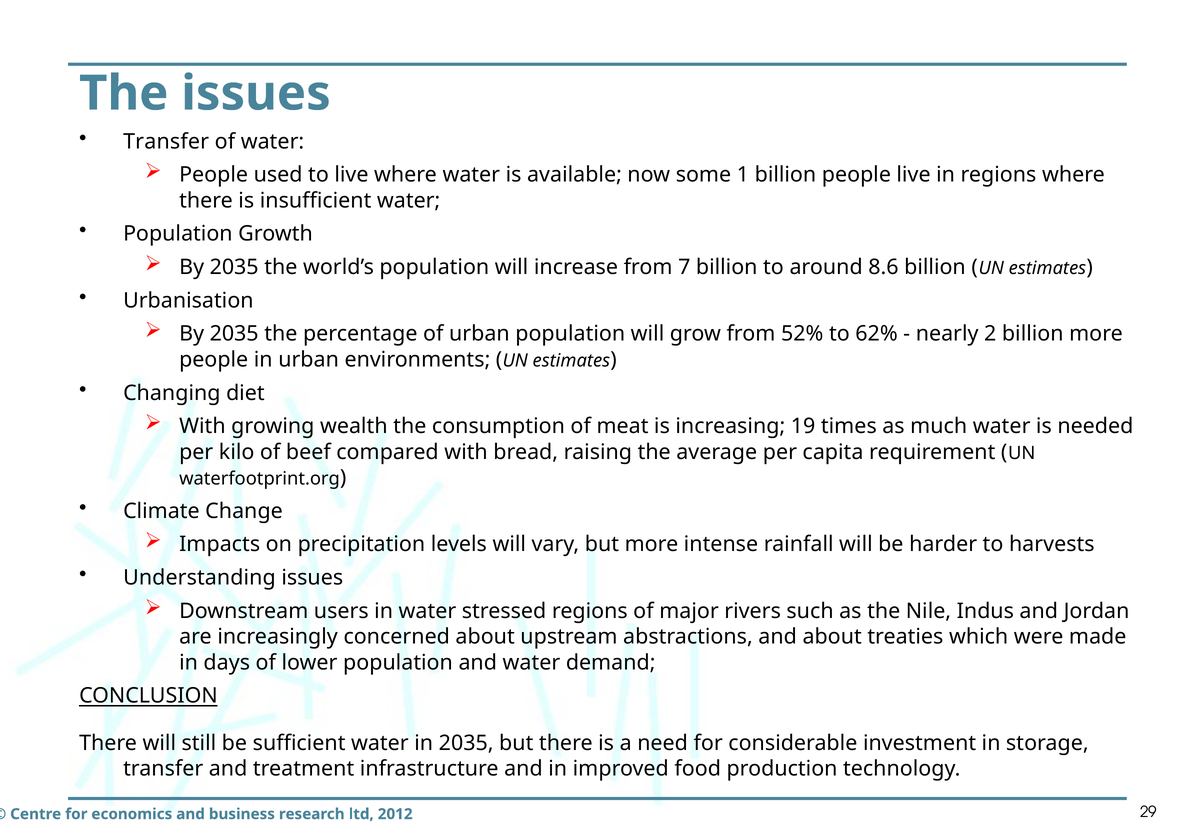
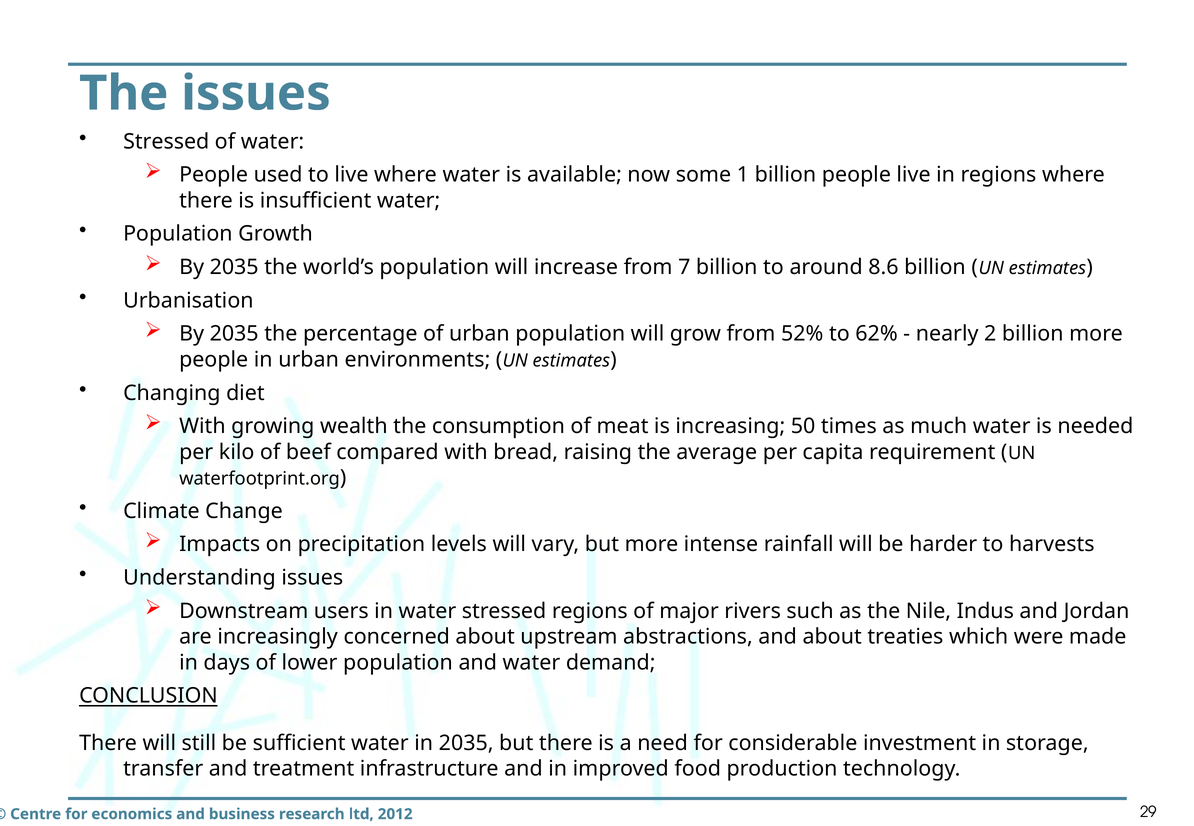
Transfer at (166, 142): Transfer -> Stressed
19: 19 -> 50
